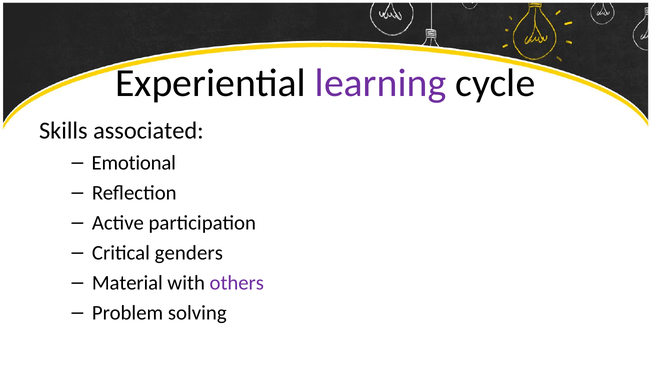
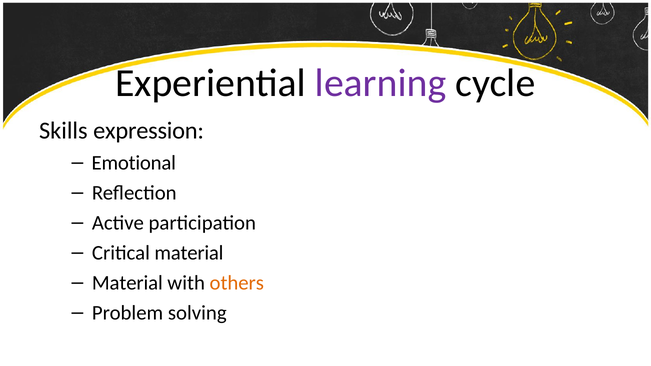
associated: associated -> expression
Critical genders: genders -> material
others colour: purple -> orange
